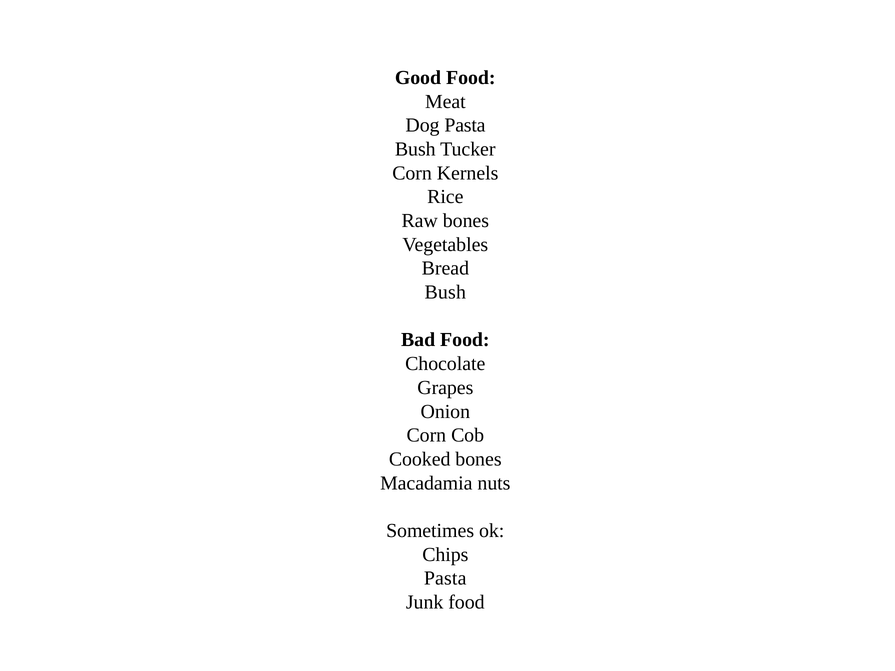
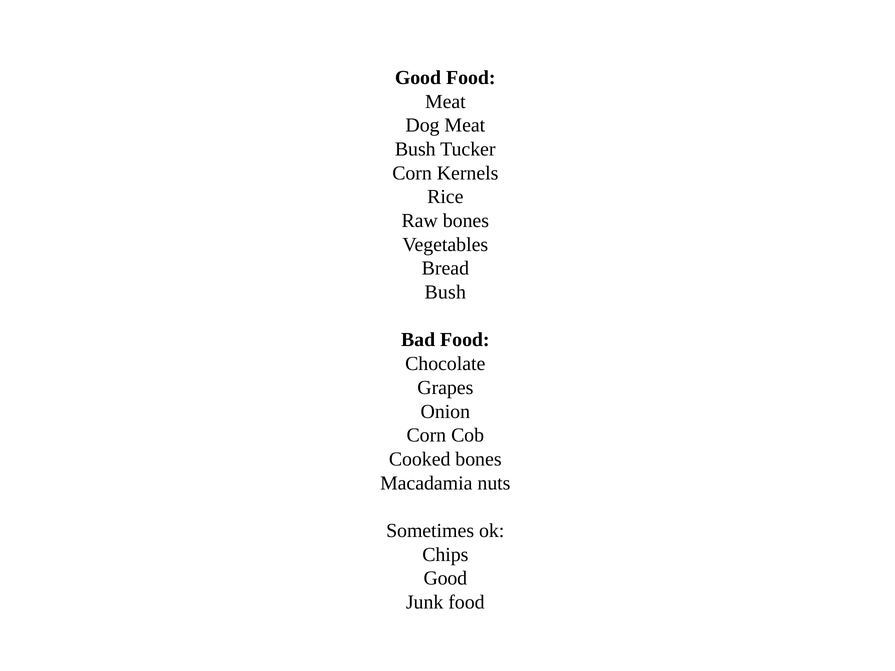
Dog Pasta: Pasta -> Meat
Pasta at (445, 579): Pasta -> Good
